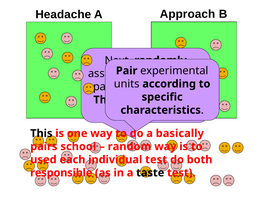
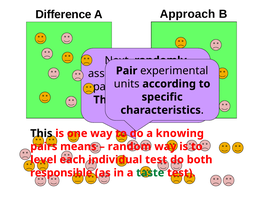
Headache: Headache -> Difference
basically: basically -> knowing
school: school -> means
used: used -> level
taste colour: black -> green
